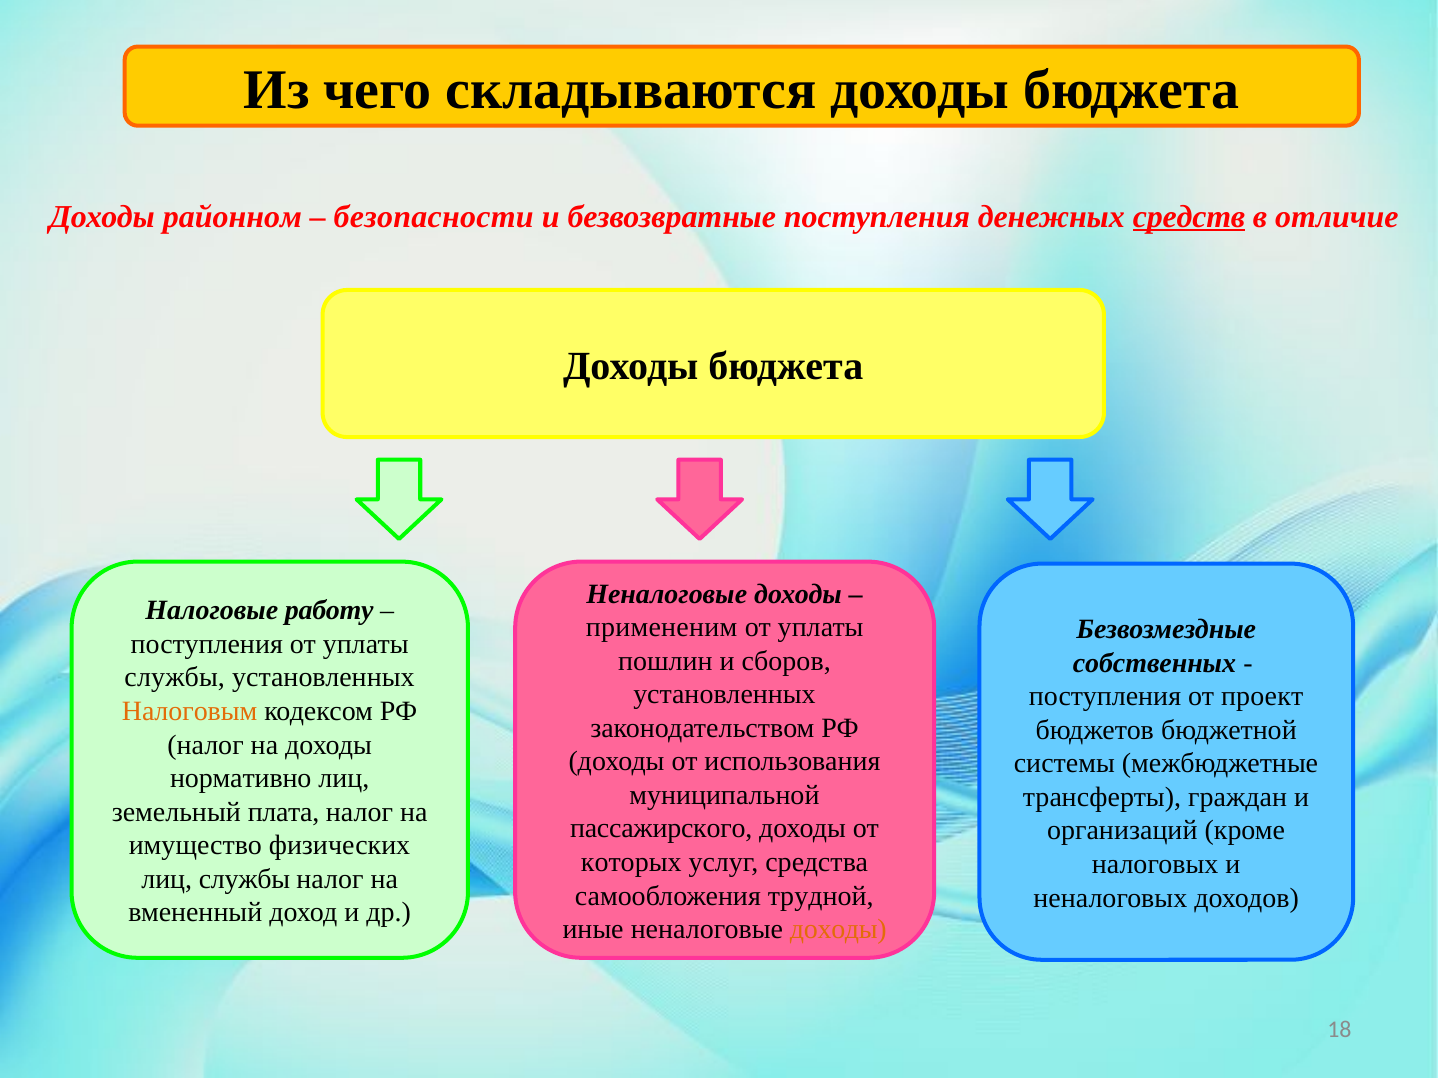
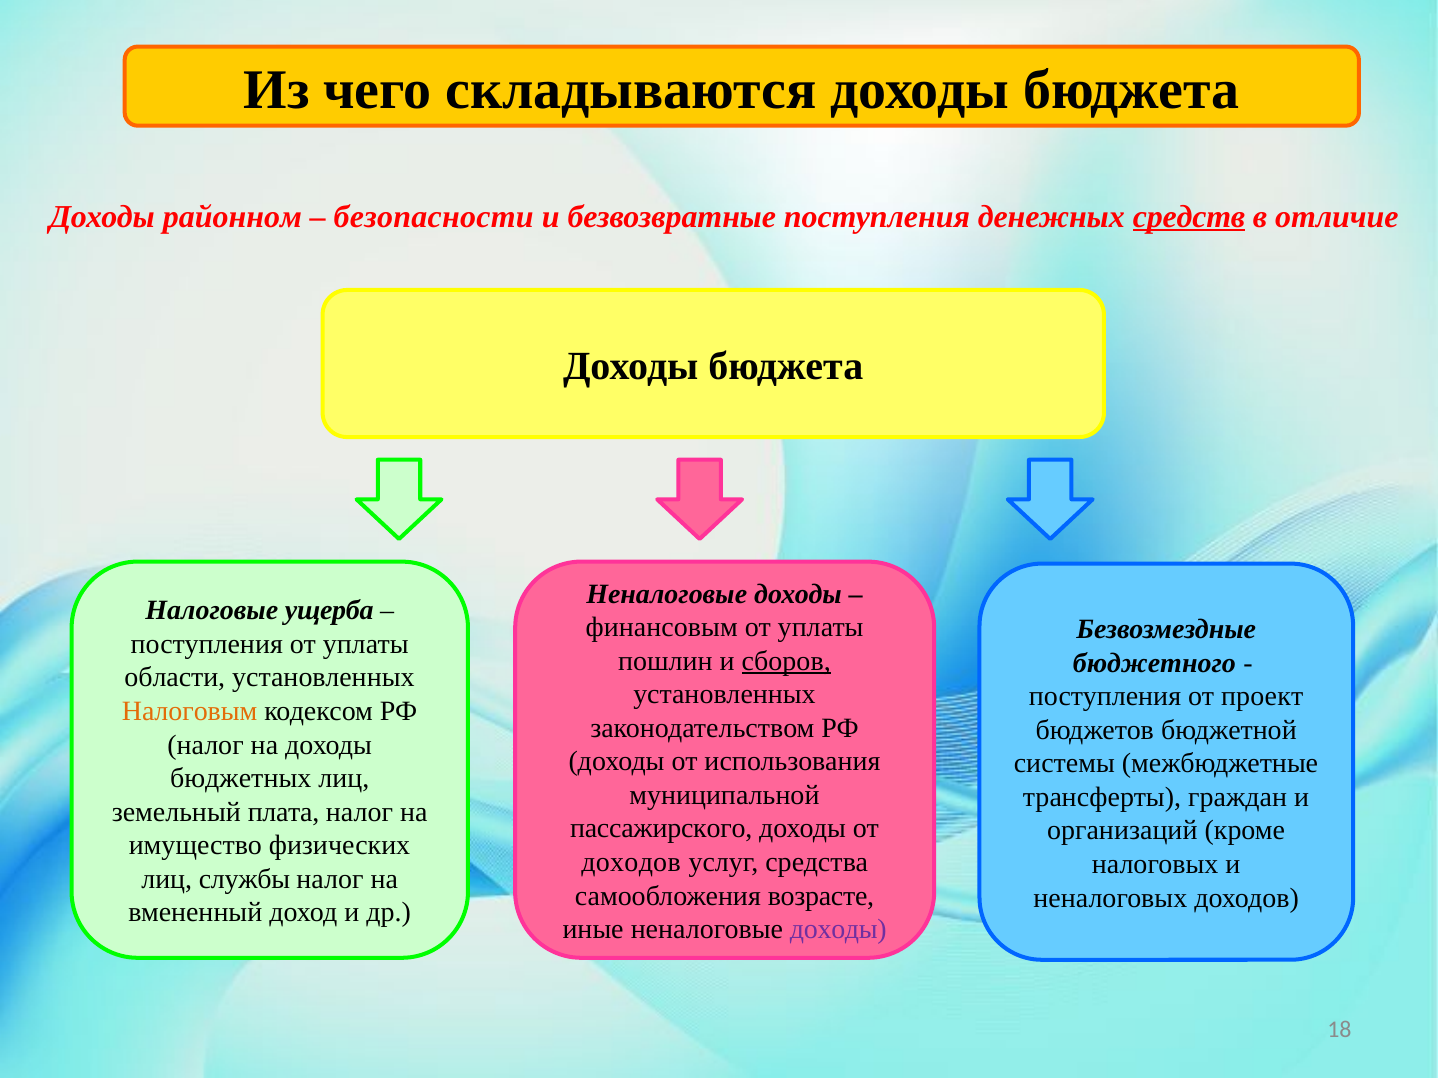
работу: работу -> ущерба
примененим: примененим -> финансовым
сборов underline: none -> present
собственных: собственных -> бюджетного
службы at (175, 678): службы -> области
нормативно: нормативно -> бюджетных
которых at (631, 863): которых -> доходов
трудной: трудной -> возрасте
доходы at (838, 930) colour: orange -> purple
